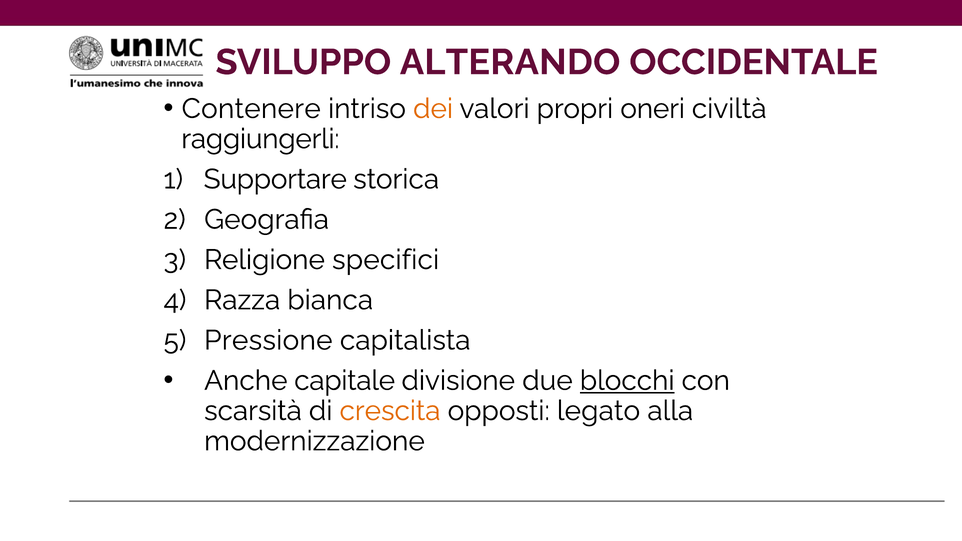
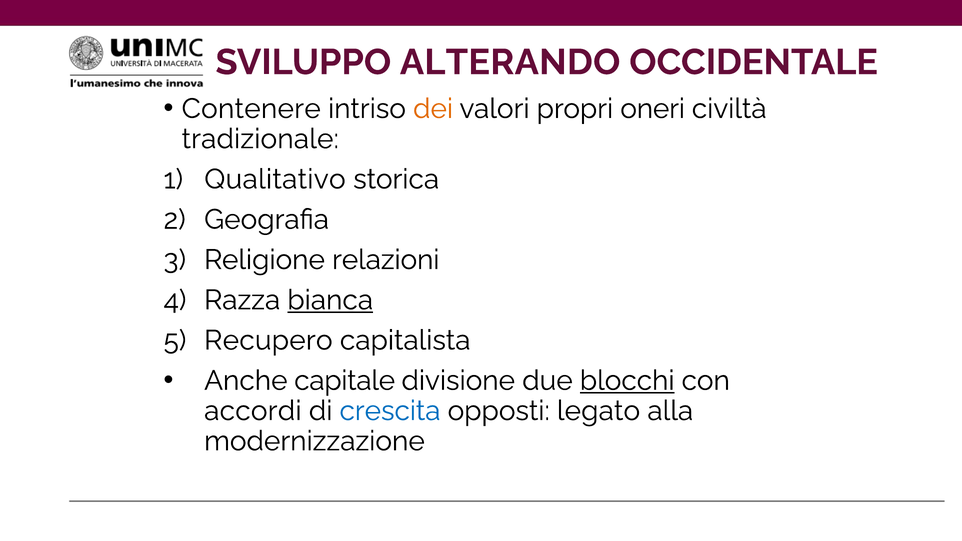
raggiungerli: raggiungerli -> tradizionale
Supportare: Supportare -> Qualitativo
specifici: specifici -> relazioni
bianca underline: none -> present
Pressione: Pressione -> Recupero
scarsità: scarsità -> accordi
crescita colour: orange -> blue
